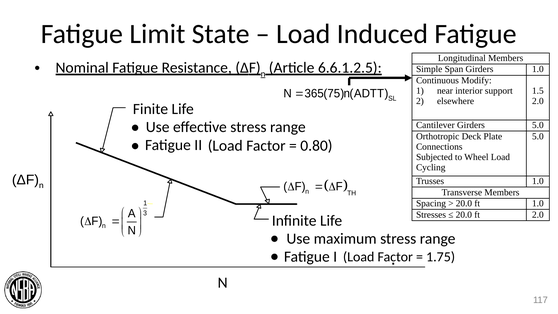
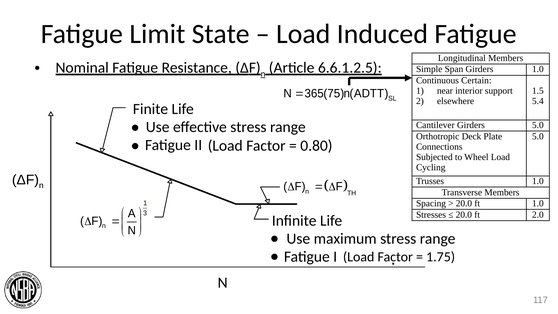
Modify: Modify -> Certain
2.0 at (538, 101): 2.0 -> 5.4
